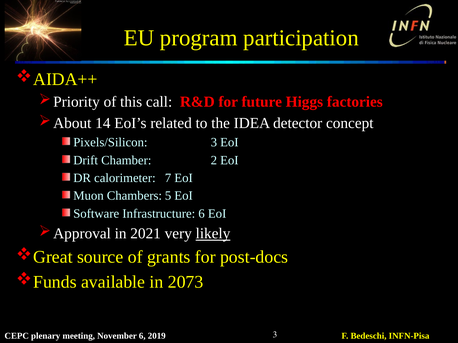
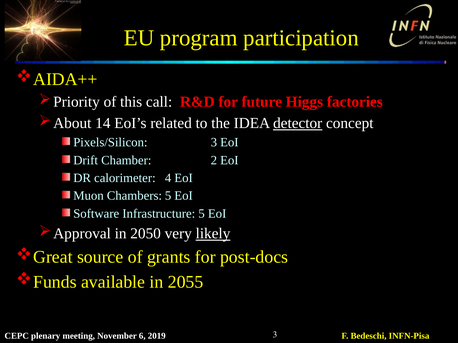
detector underline: none -> present
7: 7 -> 4
Infrastructure 6: 6 -> 5
2021: 2021 -> 2050
2073: 2073 -> 2055
